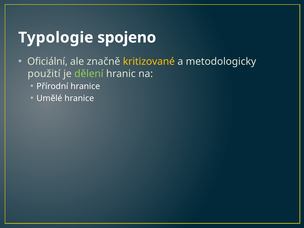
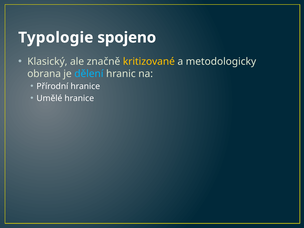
Oficiální: Oficiální -> Klasický
použití: použití -> obrana
dělení colour: light green -> light blue
